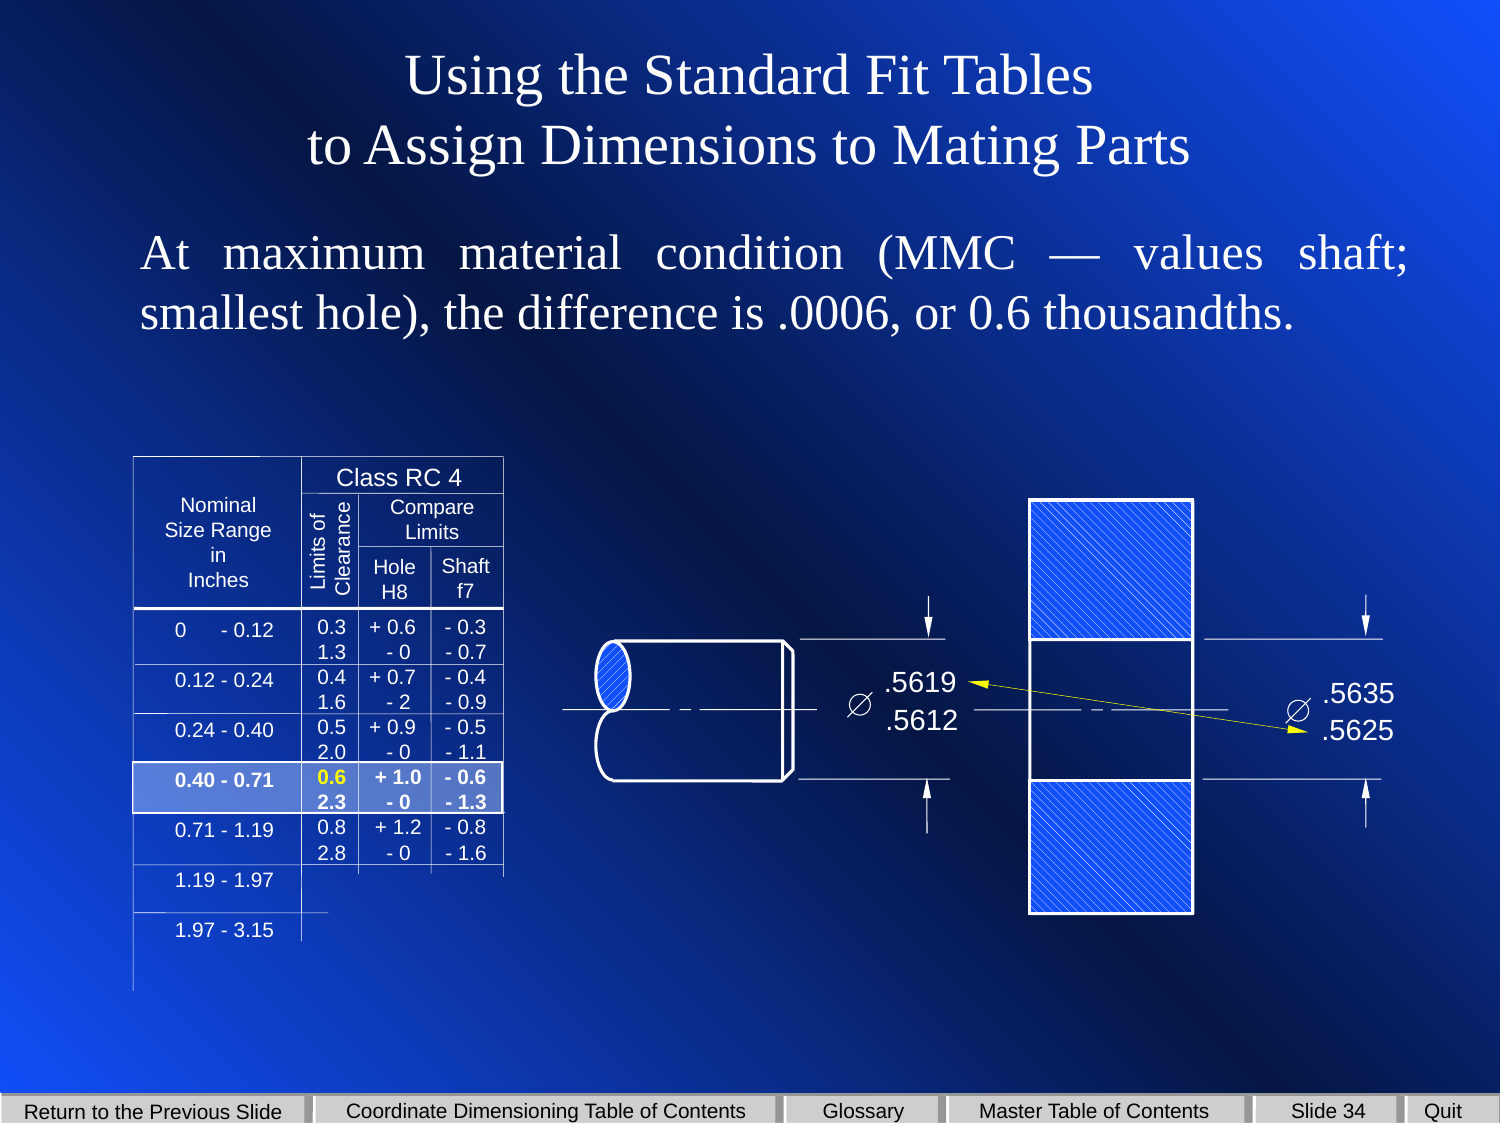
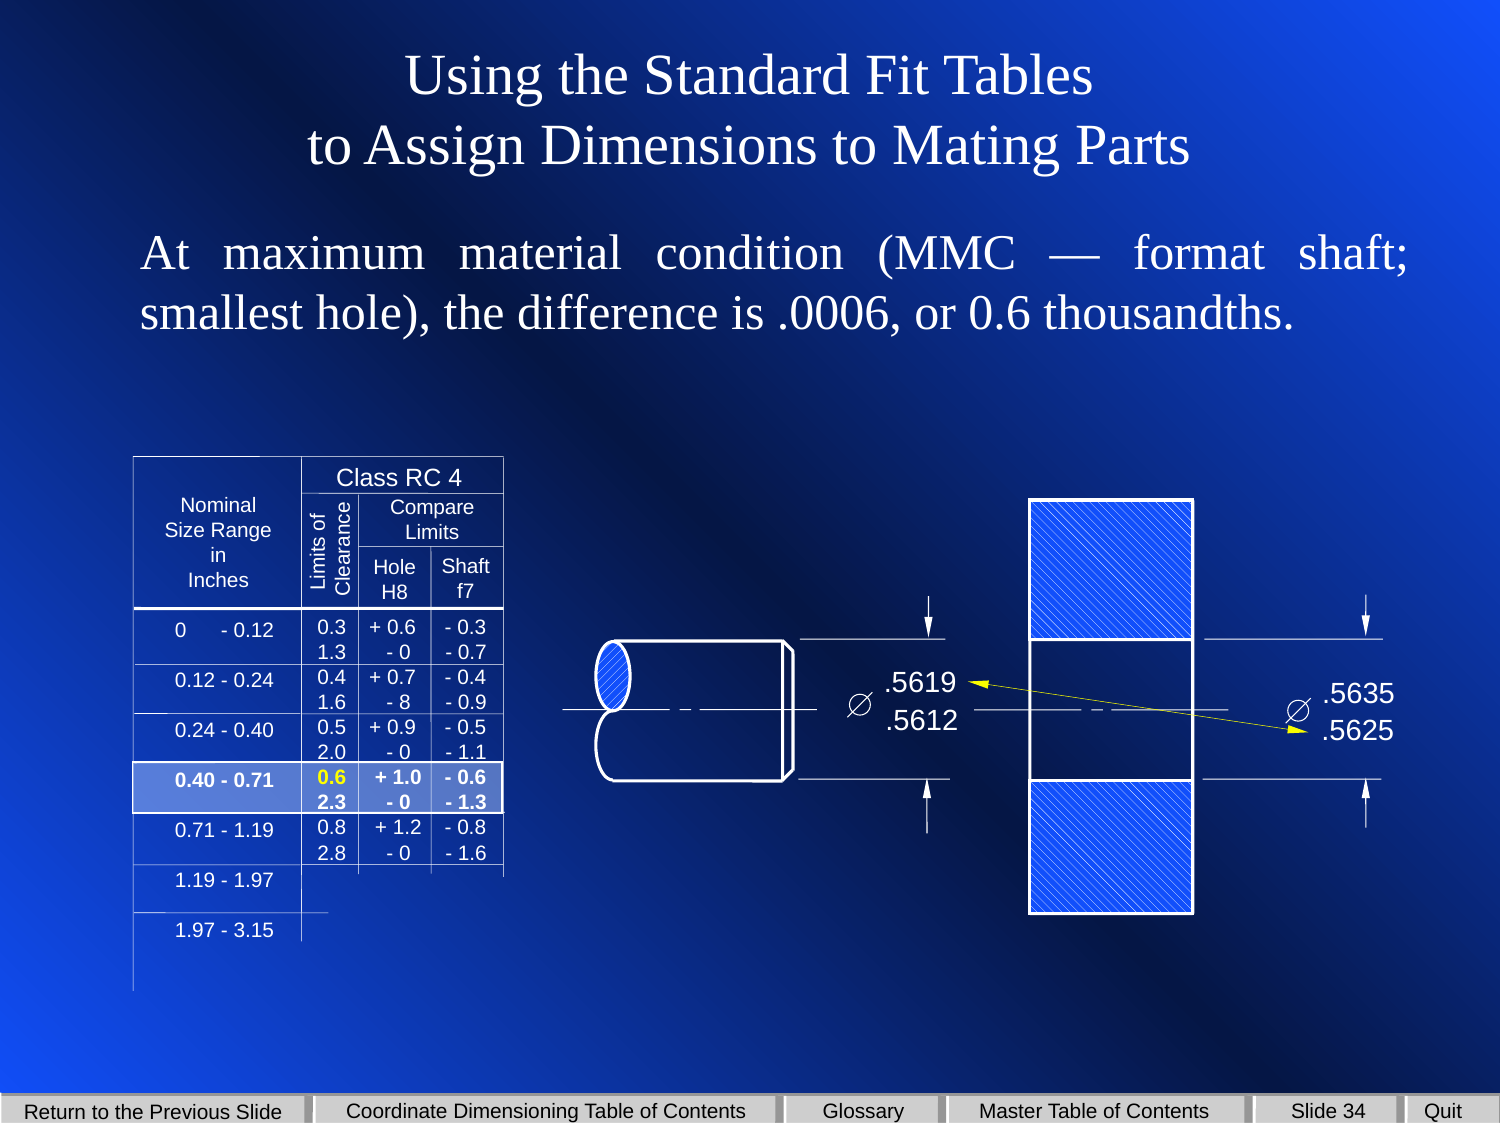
values: values -> format
2: 2 -> 8
